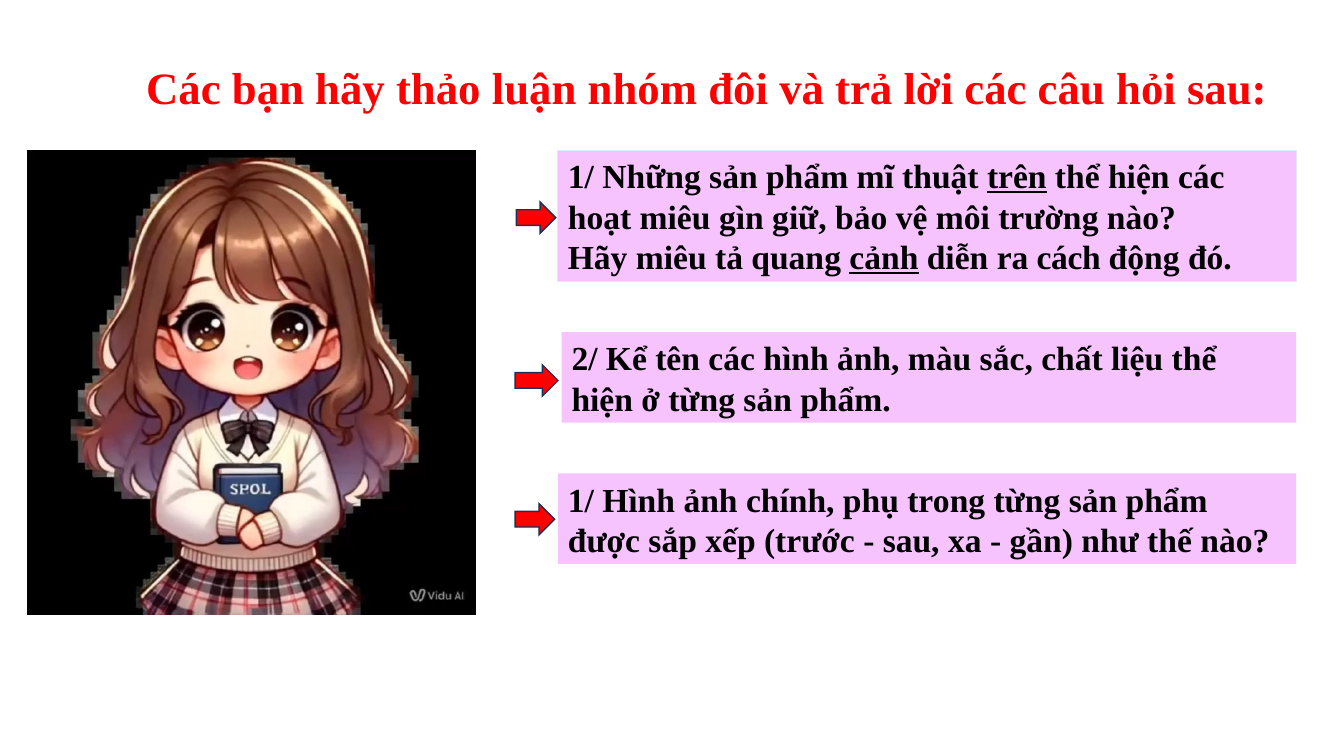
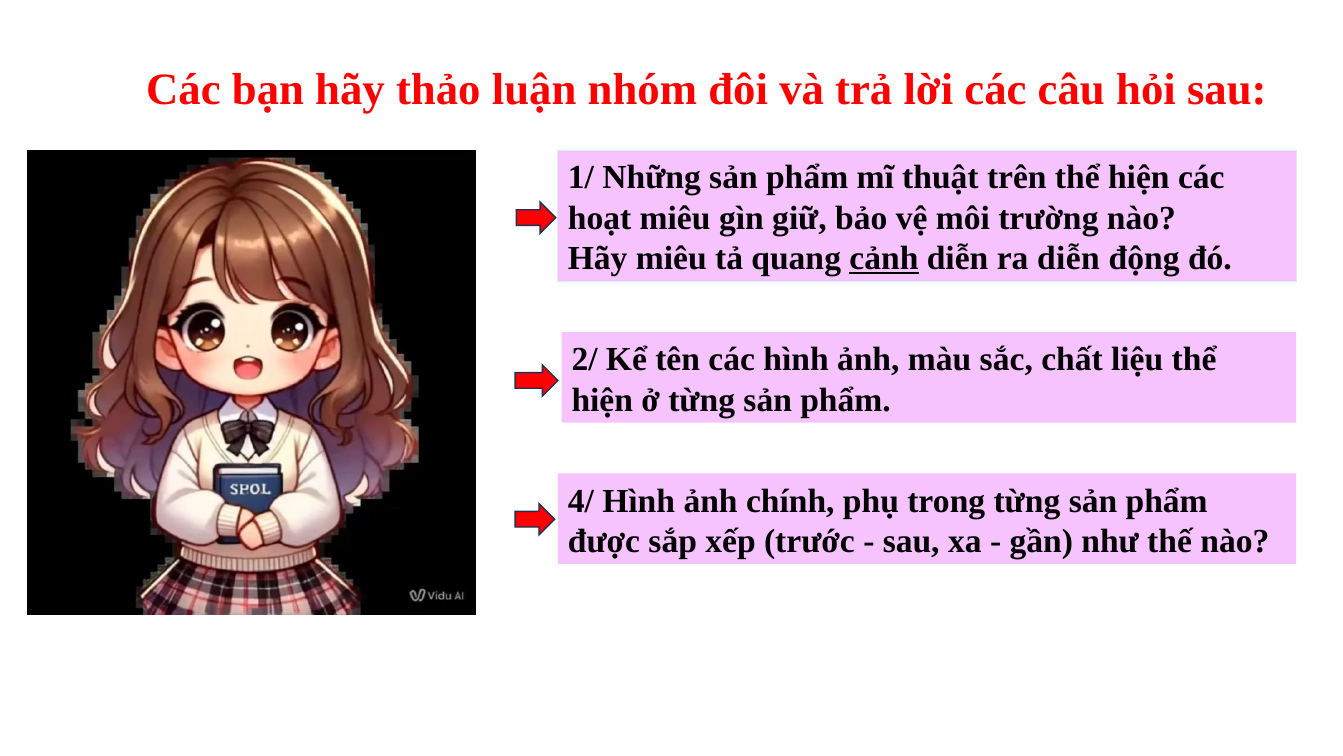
trên underline: present -> none
ra cách: cách -> diễn
1/ at (581, 501): 1/ -> 4/
